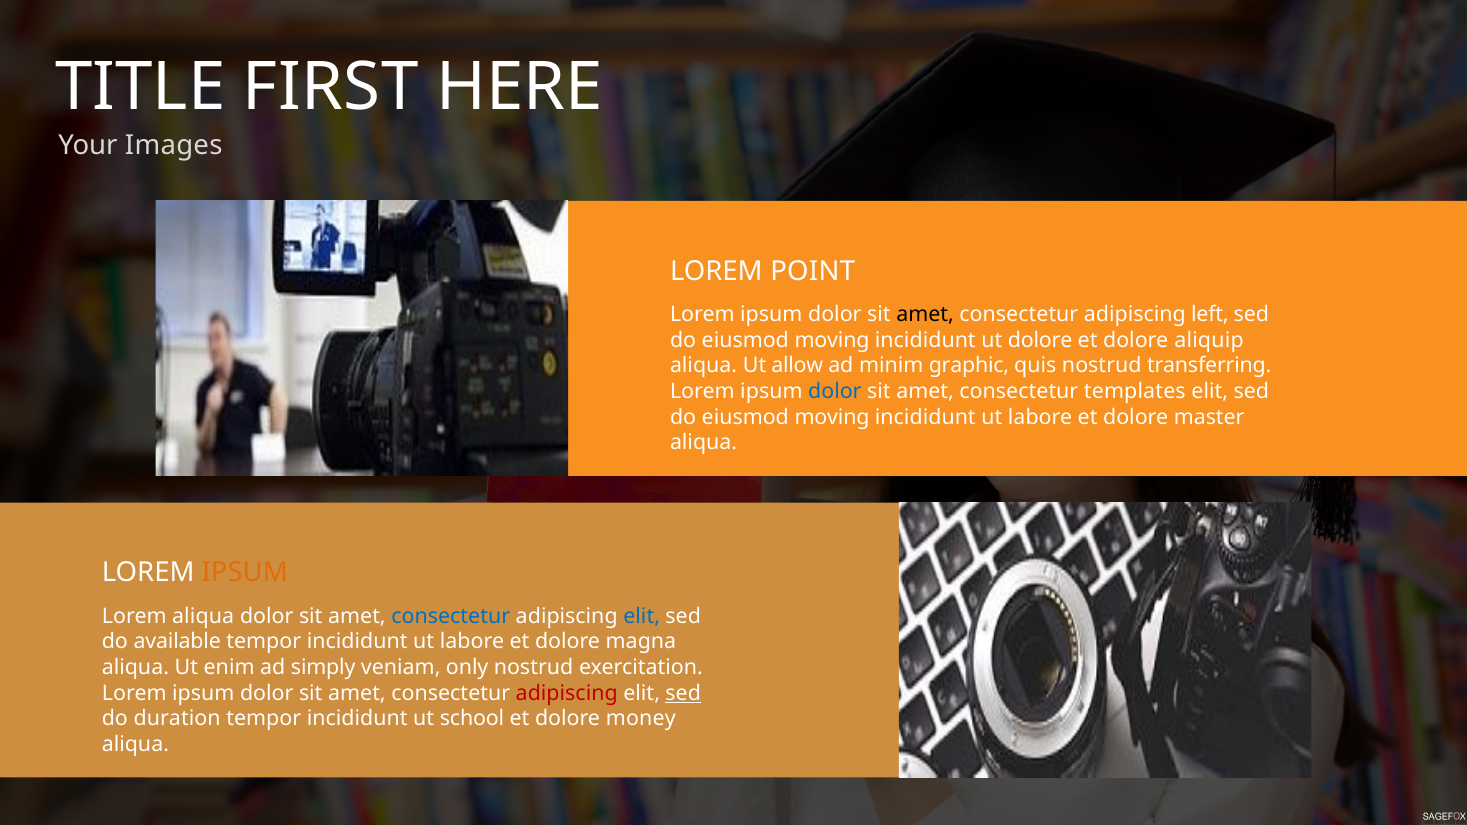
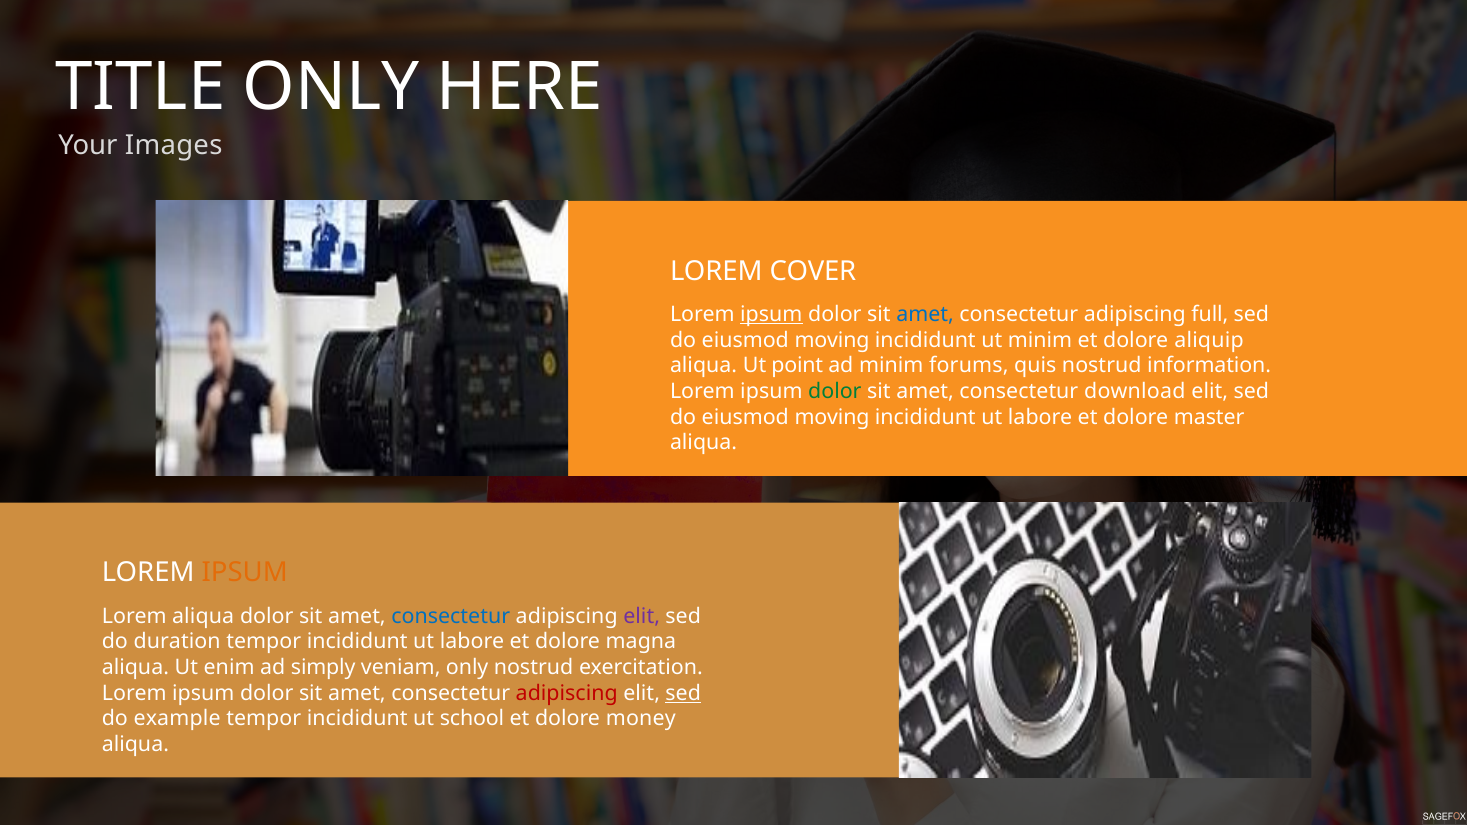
TITLE FIRST: FIRST -> ONLY
POINT: POINT -> COVER
ipsum at (771, 315) underline: none -> present
amet at (925, 315) colour: black -> blue
left: left -> full
ut dolore: dolore -> minim
allow: allow -> point
graphic: graphic -> forums
transferring: transferring -> information
dolor at (835, 392) colour: blue -> green
templates: templates -> download
elit at (642, 616) colour: blue -> purple
available: available -> duration
duration: duration -> example
